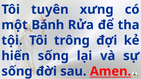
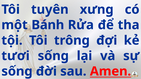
hiến: hiến -> tươi
